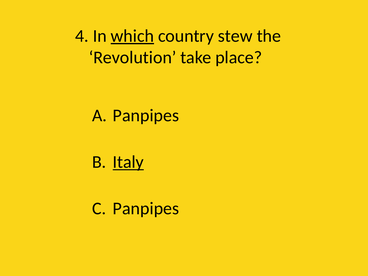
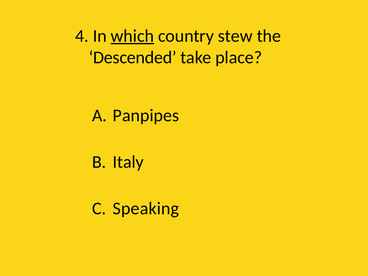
Revolution: Revolution -> Descended
Italy underline: present -> none
Panpipes at (146, 209): Panpipes -> Speaking
